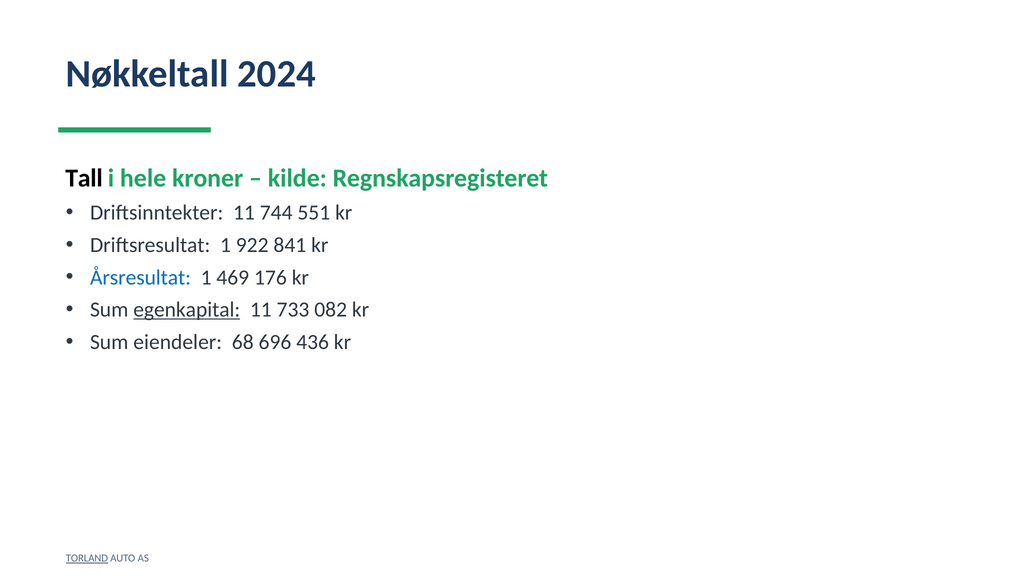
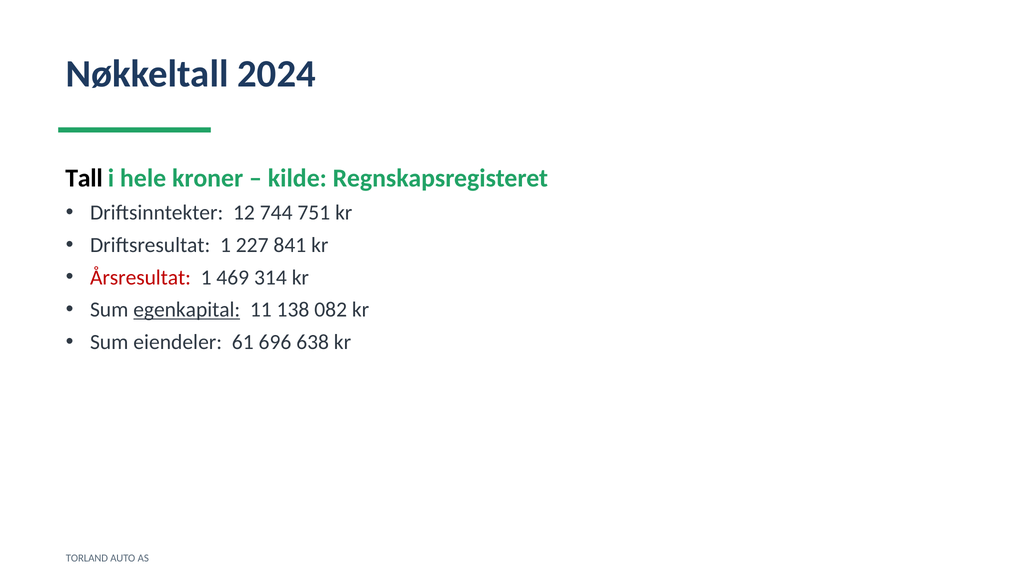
Driftsinntekter 11: 11 -> 12
551: 551 -> 751
922: 922 -> 227
Årsresultat colour: blue -> red
176: 176 -> 314
733: 733 -> 138
68: 68 -> 61
436: 436 -> 638
TORLAND underline: present -> none
